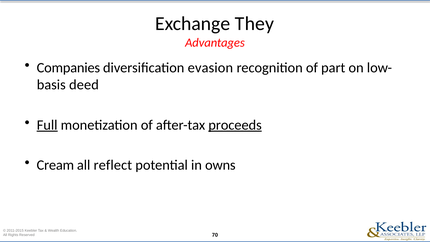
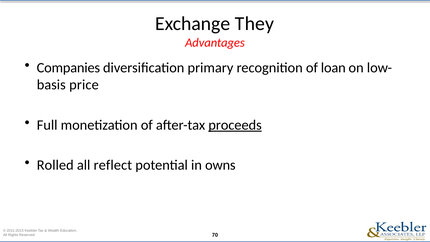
evasion: evasion -> primary
part: part -> loan
deed: deed -> price
Full underline: present -> none
Cream: Cream -> Rolled
